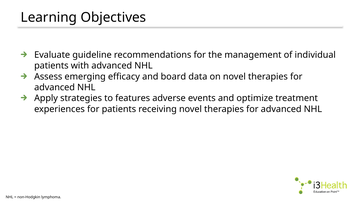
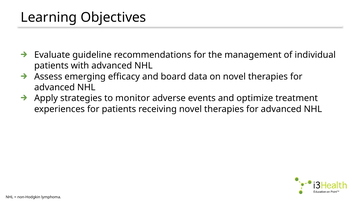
features: features -> monitor
